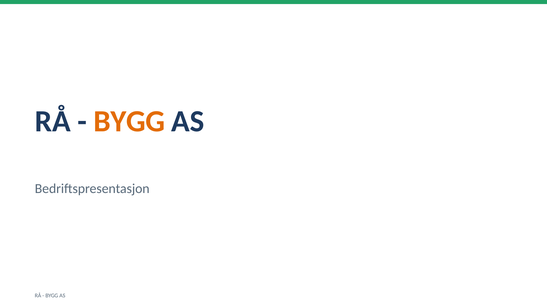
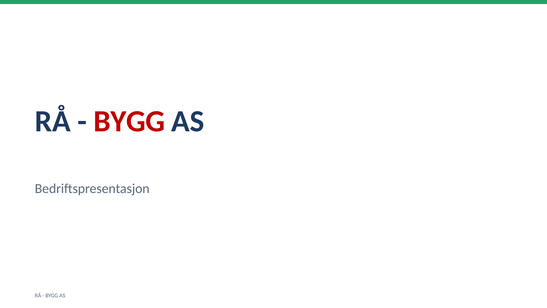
BYGG at (129, 121) colour: orange -> red
